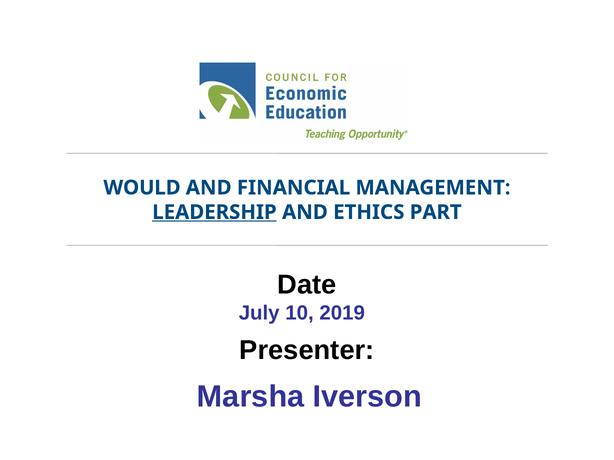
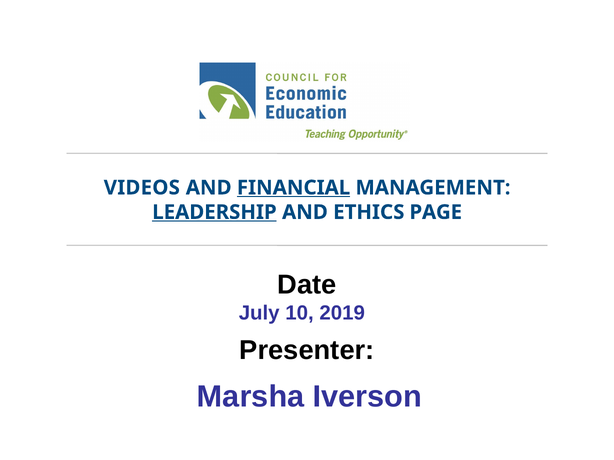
WOULD: WOULD -> VIDEOS
FINANCIAL underline: none -> present
PART: PART -> PAGE
